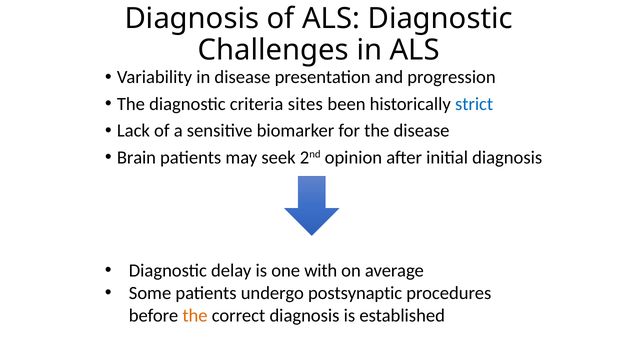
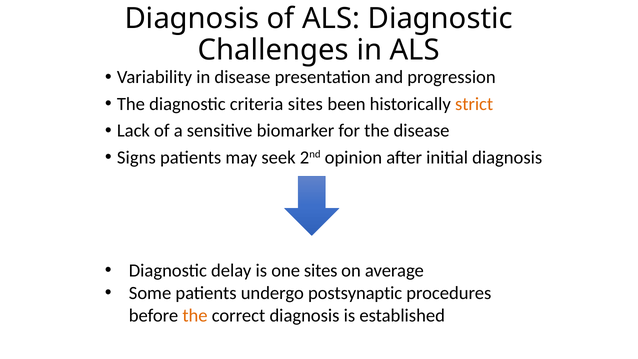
strict colour: blue -> orange
Brain: Brain -> Signs
one with: with -> sites
